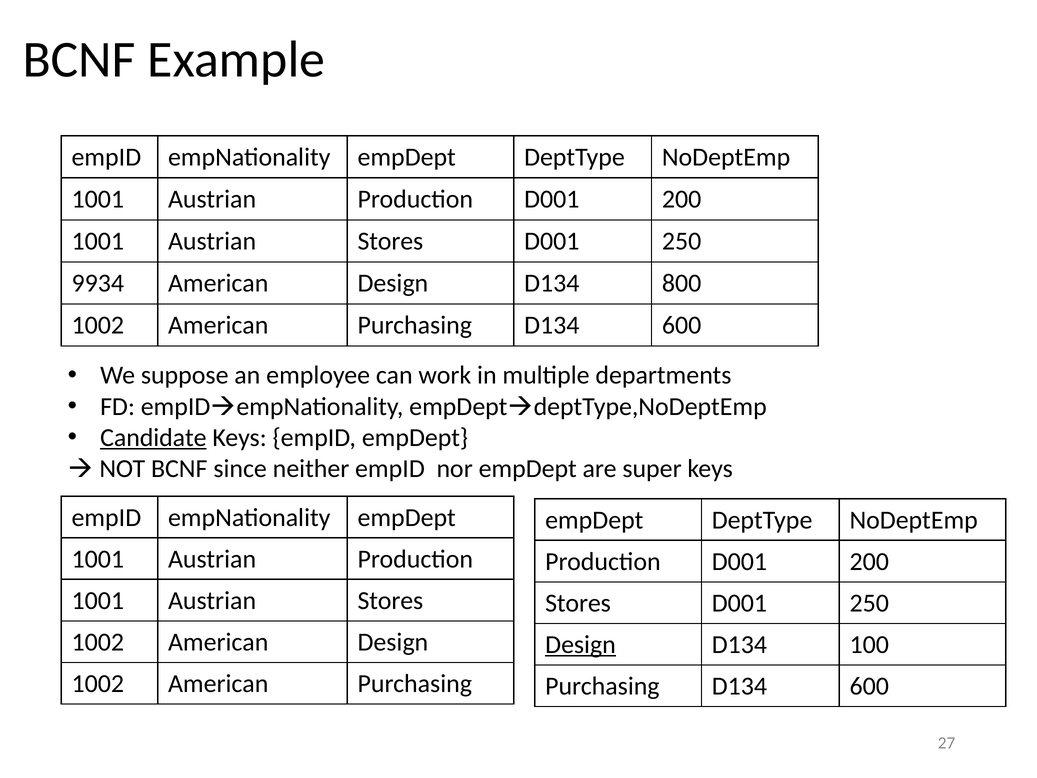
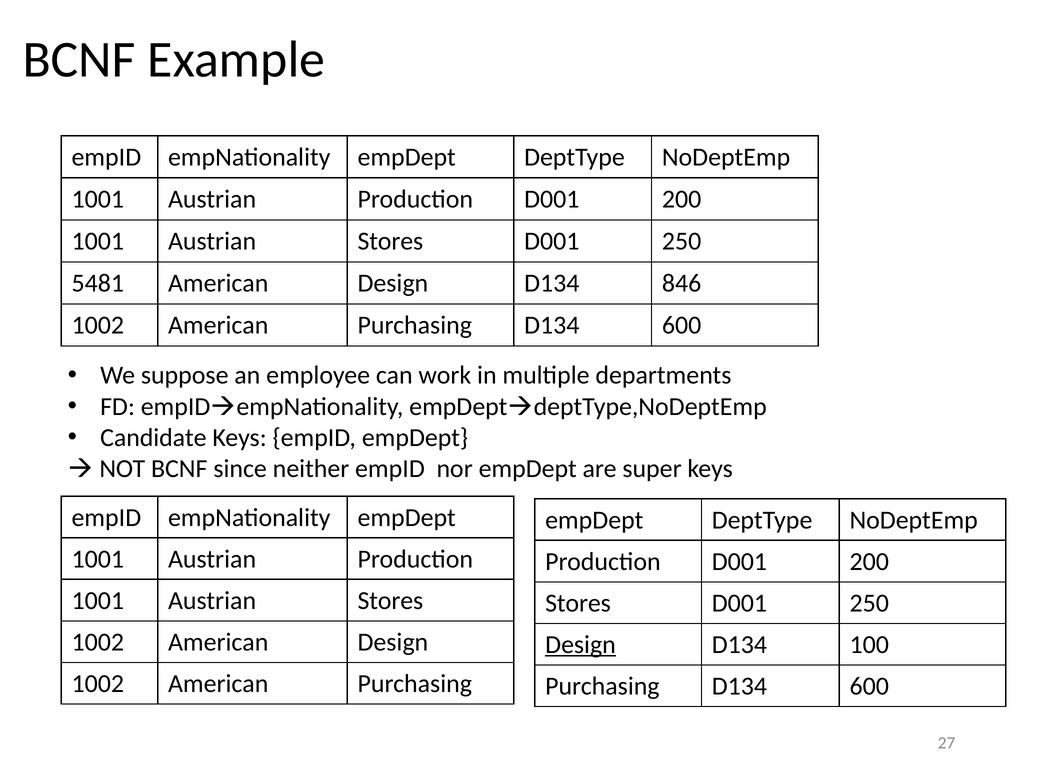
9934: 9934 -> 5481
800: 800 -> 846
Candidate underline: present -> none
